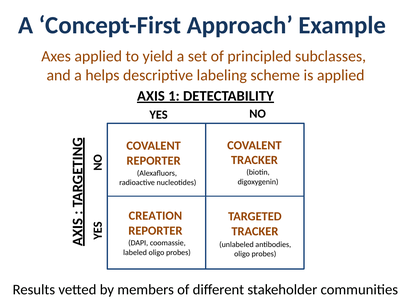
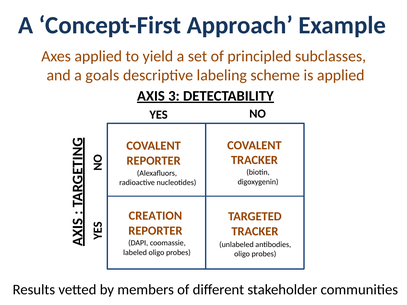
helps: helps -> goals
1: 1 -> 3
